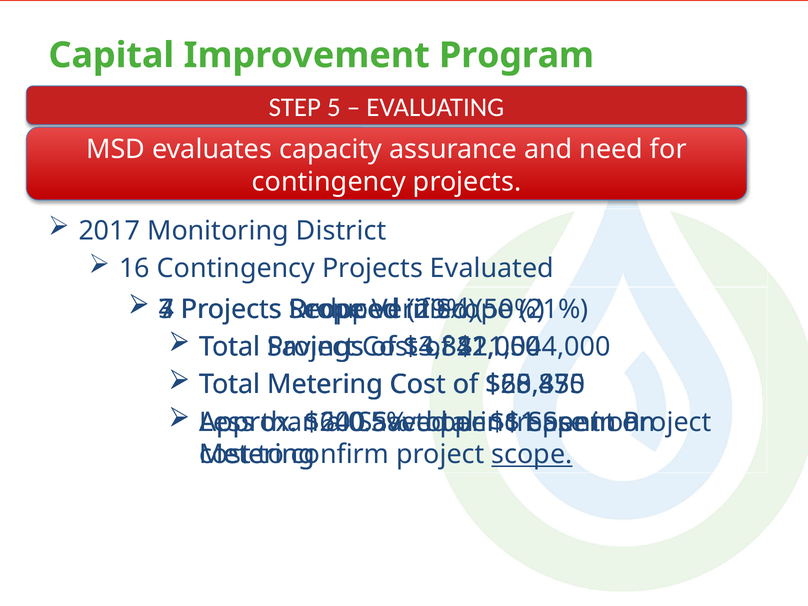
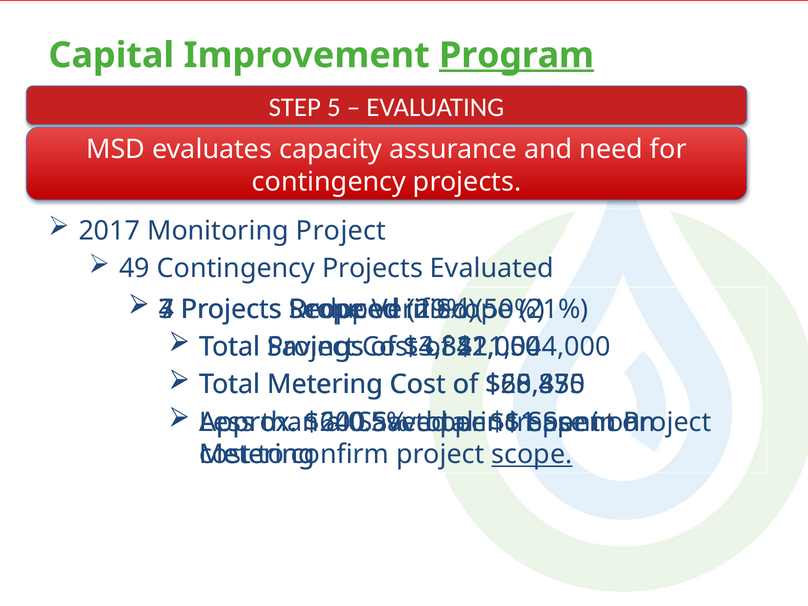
Program underline: none -> present
Monitoring District: District -> Project
16: 16 -> 49
